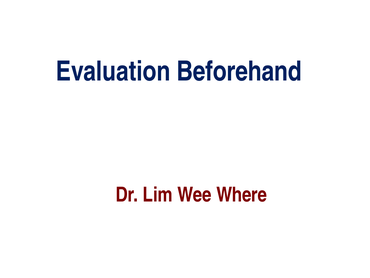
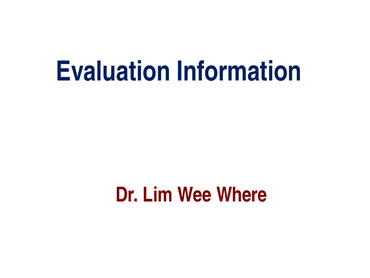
Beforehand: Beforehand -> Information
